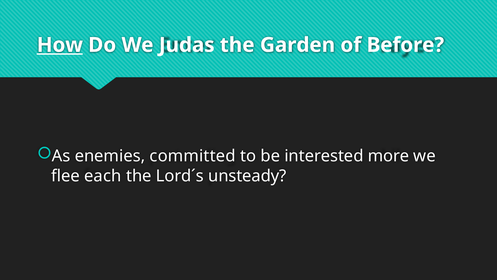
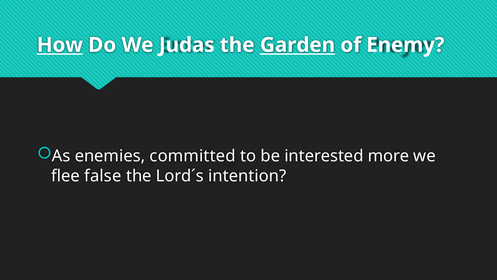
Garden underline: none -> present
Before: Before -> Enemy
each: each -> false
unsteady: unsteady -> intention
